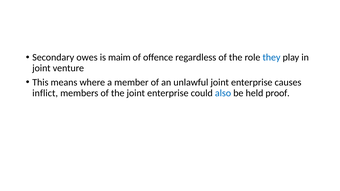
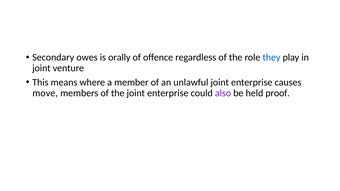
maim: maim -> orally
inflict: inflict -> move
also colour: blue -> purple
